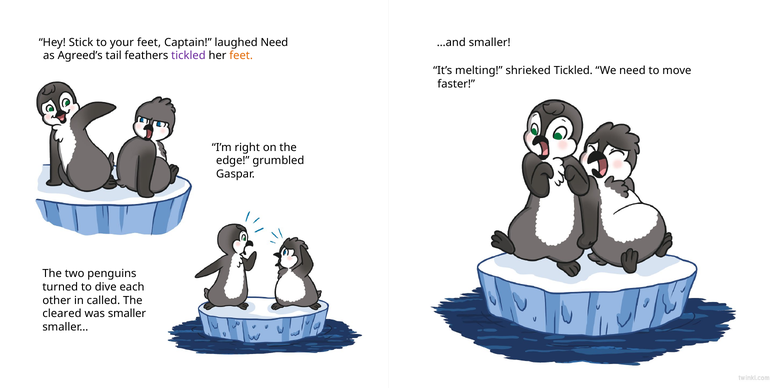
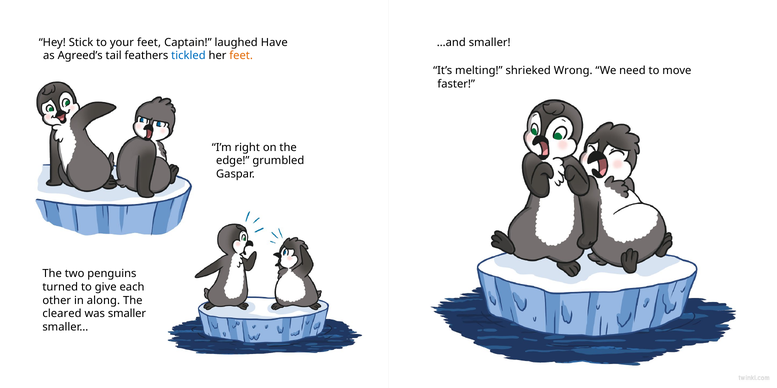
laughed Need: Need -> Have
tickled at (188, 56) colour: purple -> blue
shrieked Tickled: Tickled -> Wrong
dive: dive -> give
called: called -> along
